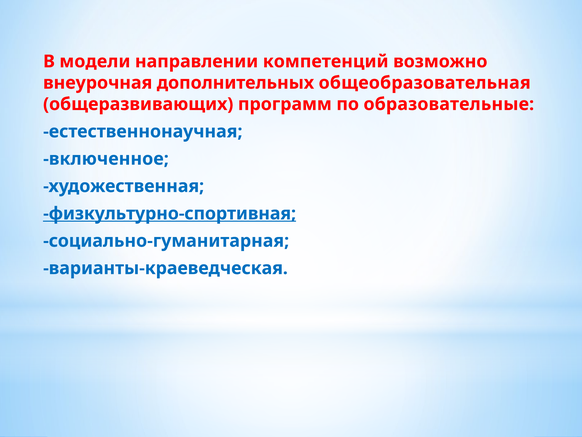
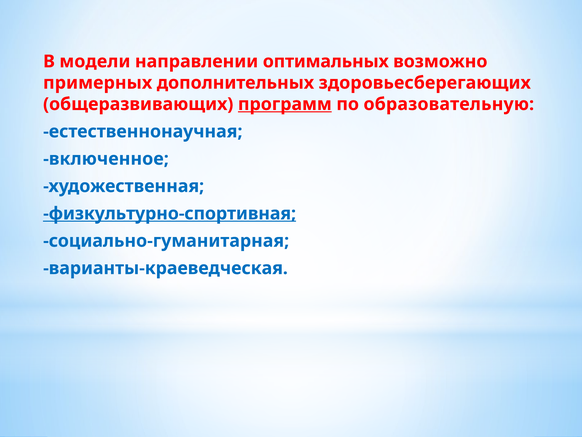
компетенций: компетенций -> оптимальных
внеурочная: внеурочная -> примерных
общеобразовательная: общеобразовательная -> здоровьесберегающих
программ underline: none -> present
образовательные: образовательные -> образовательную
